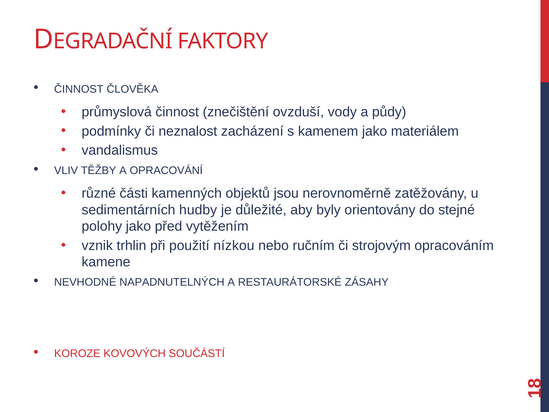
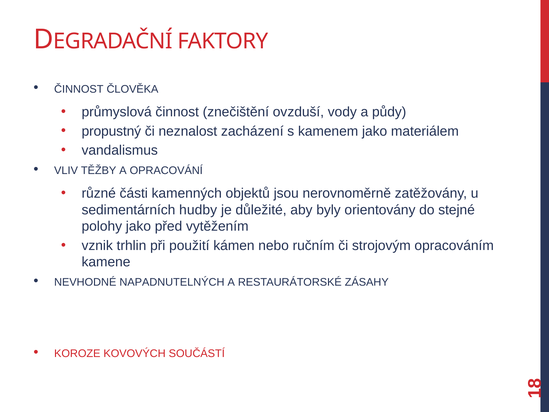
podmínky: podmínky -> propustný
nízkou: nízkou -> kámen
